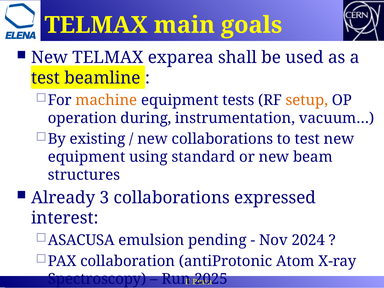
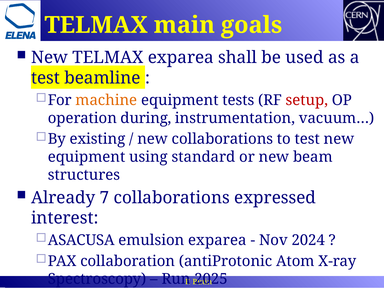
setup colour: orange -> red
3: 3 -> 7
emulsion pending: pending -> exparea
